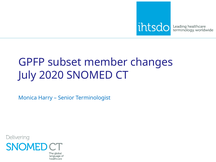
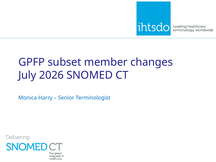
2020: 2020 -> 2026
